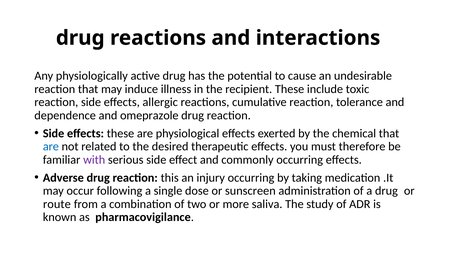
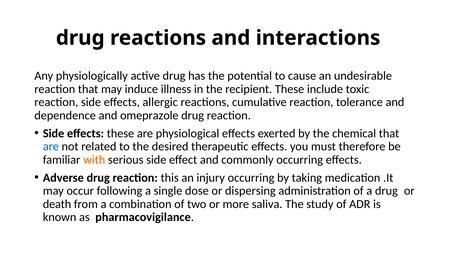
with colour: purple -> orange
sunscreen: sunscreen -> dispersing
route: route -> death
